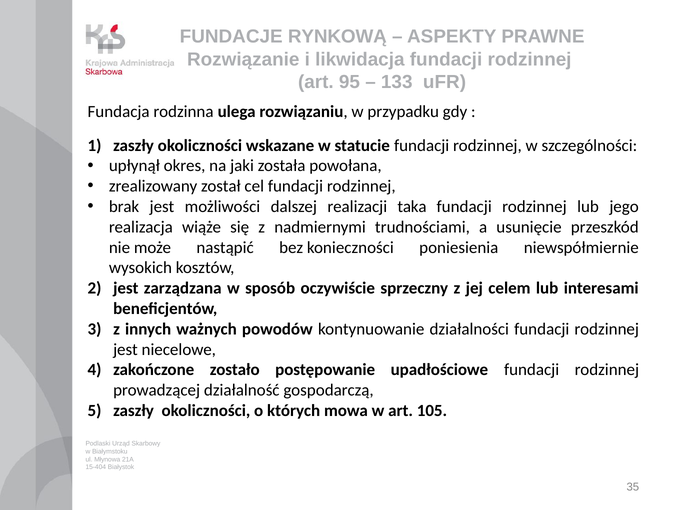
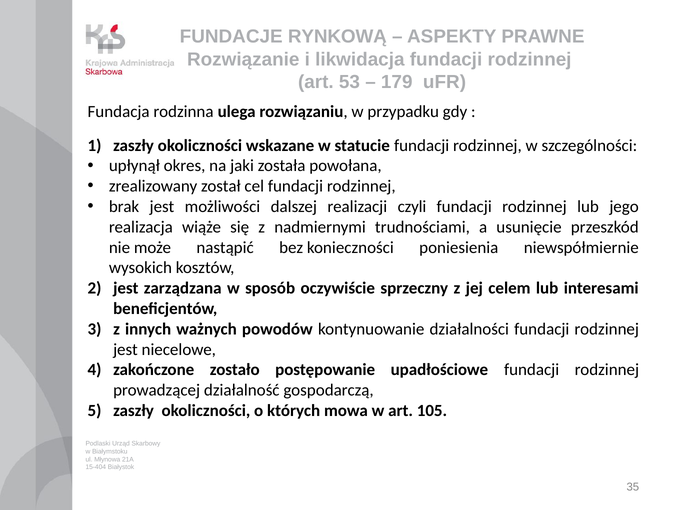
95: 95 -> 53
133: 133 -> 179
taka: taka -> czyli
